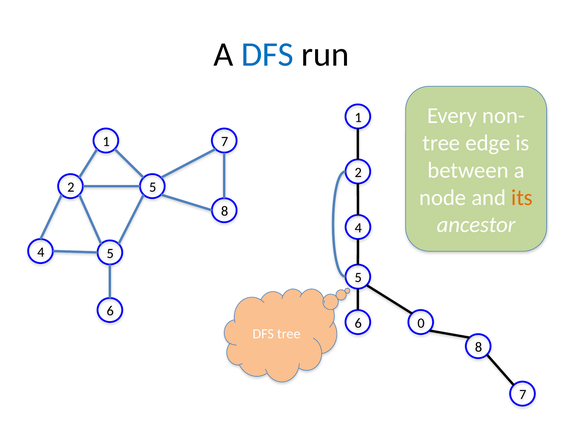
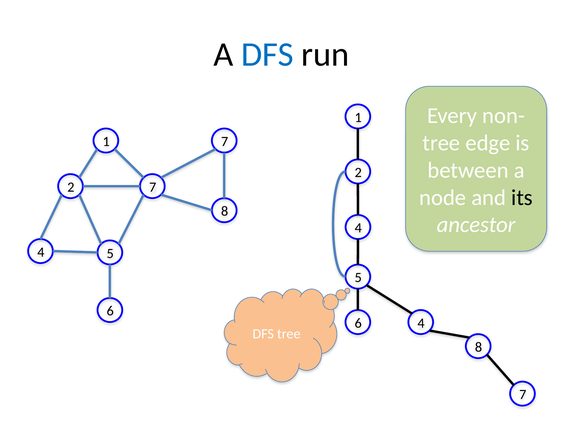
2 5: 5 -> 7
its colour: orange -> black
6 0: 0 -> 4
